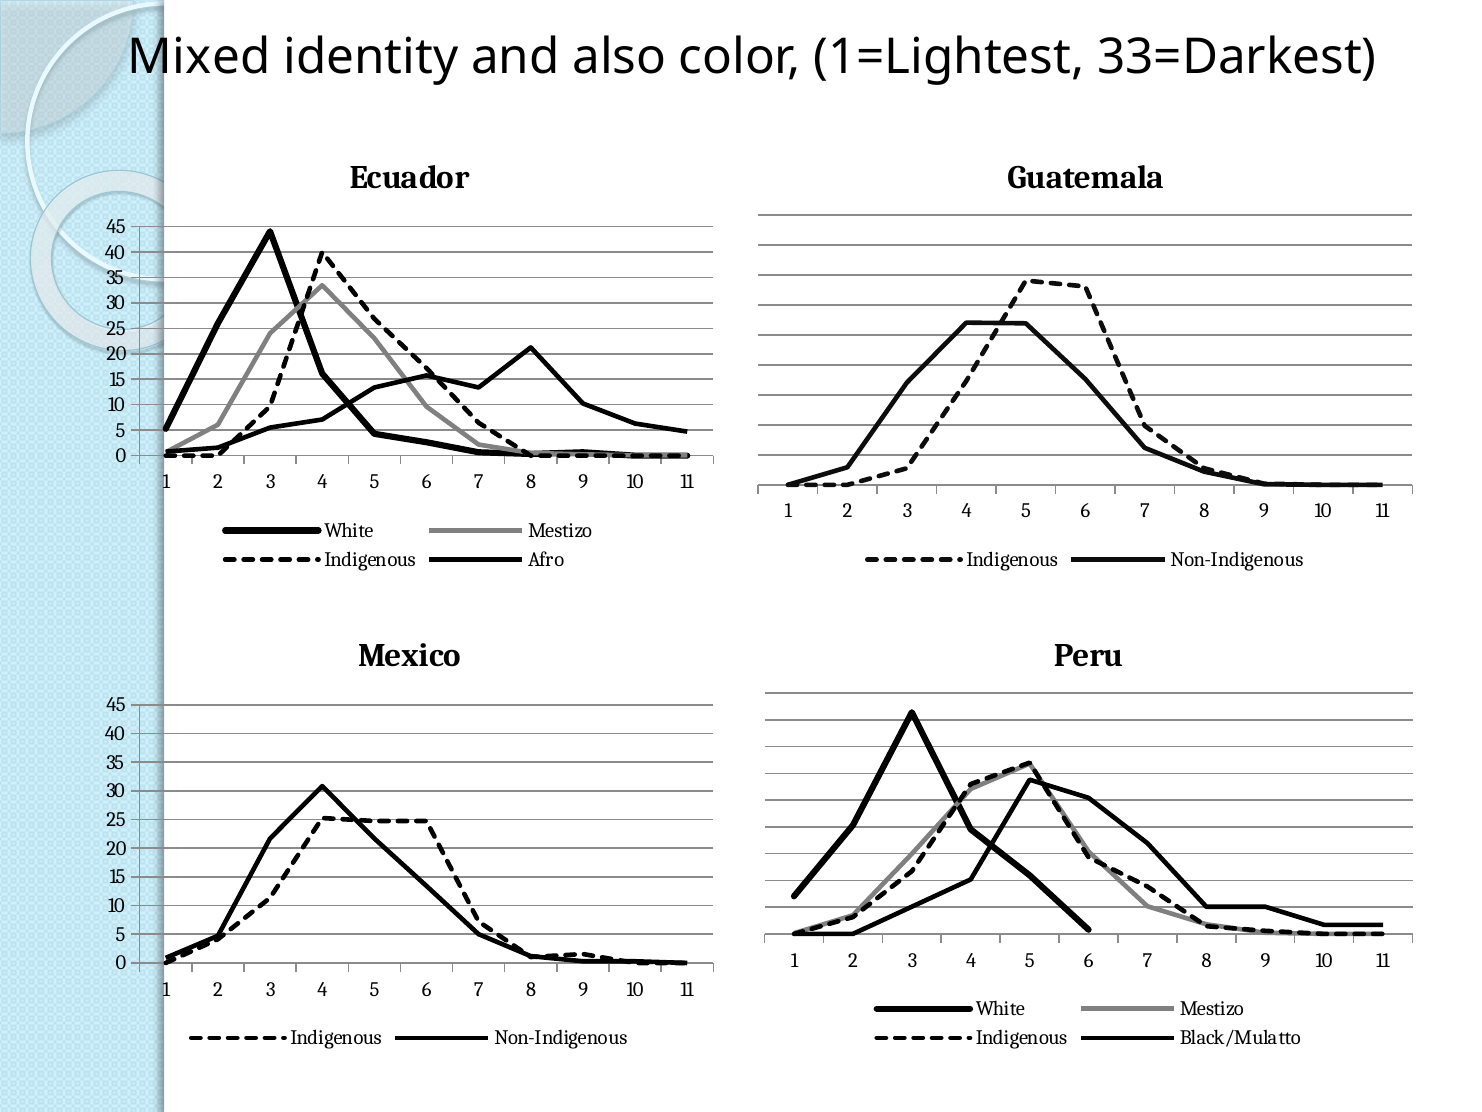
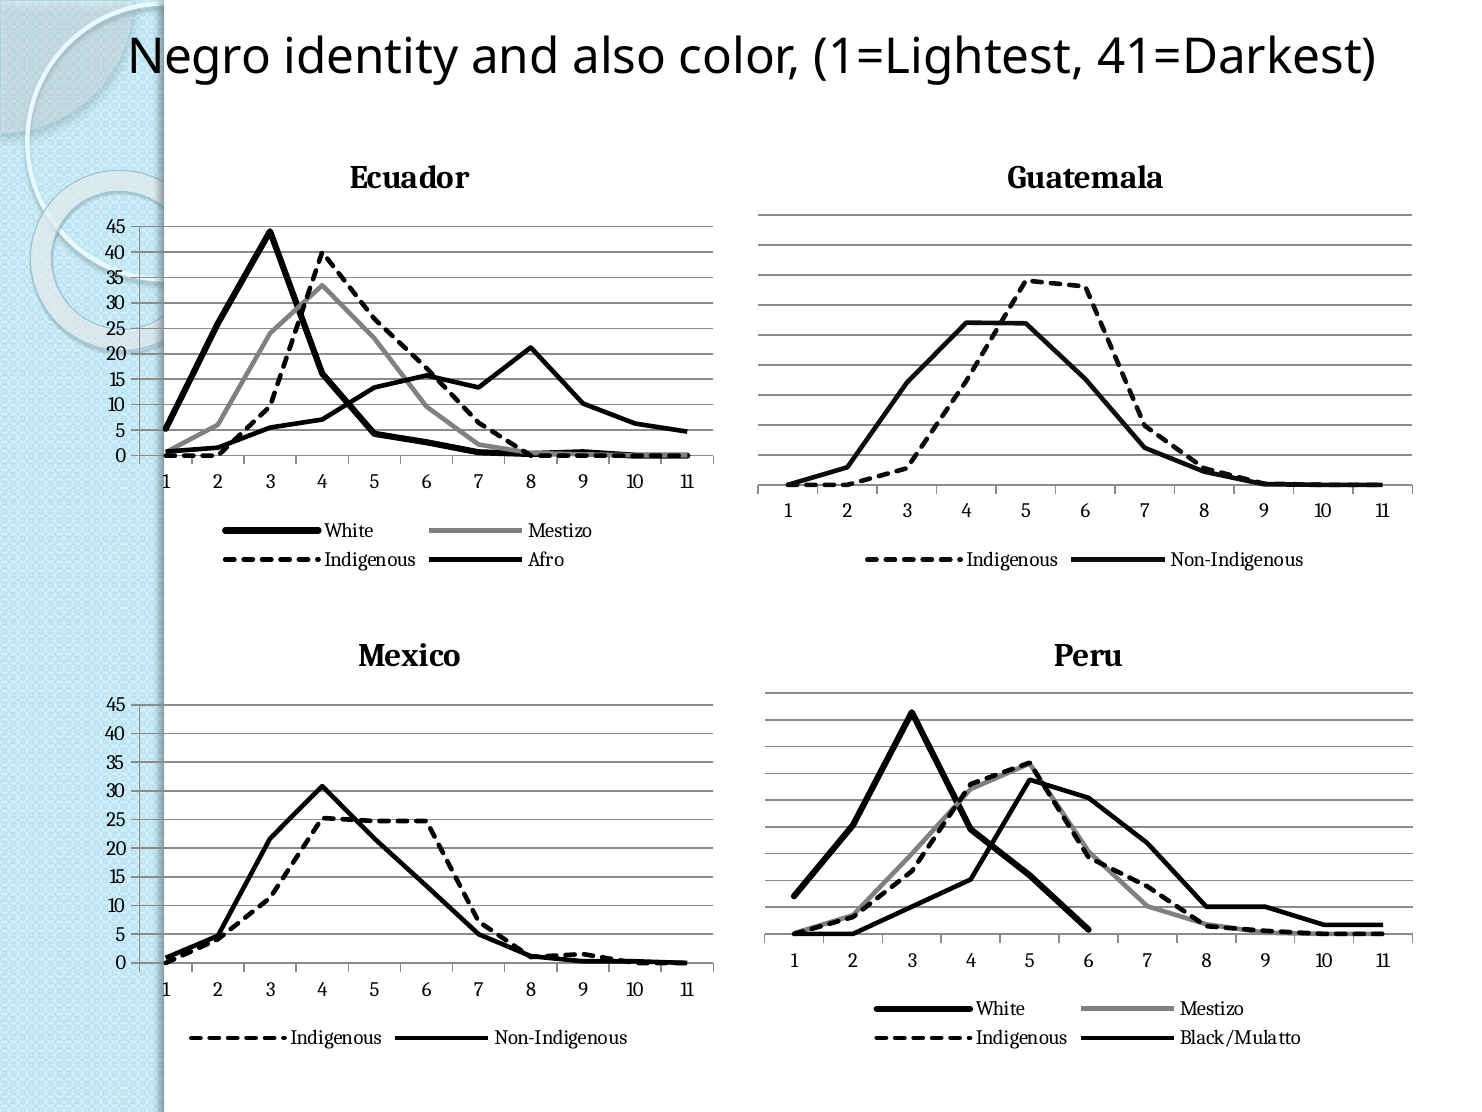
Mixed: Mixed -> Negro
33=Darkest: 33=Darkest -> 41=Darkest
